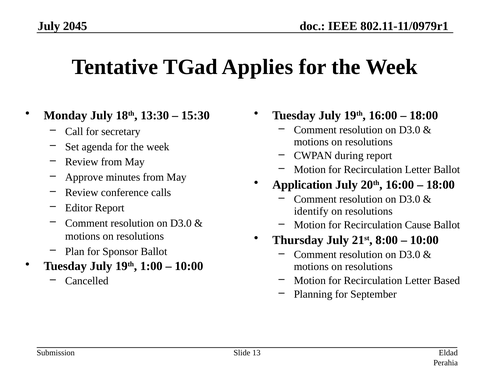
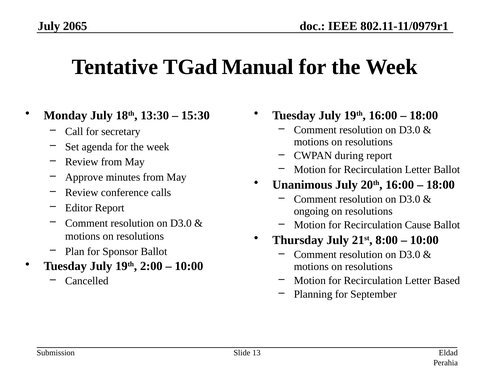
2045: 2045 -> 2065
Applies: Applies -> Manual
Application: Application -> Unanimous
identify: identify -> ongoing
1:00: 1:00 -> 2:00
